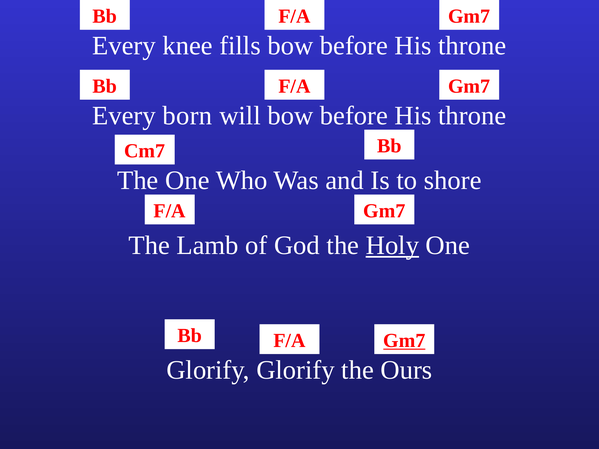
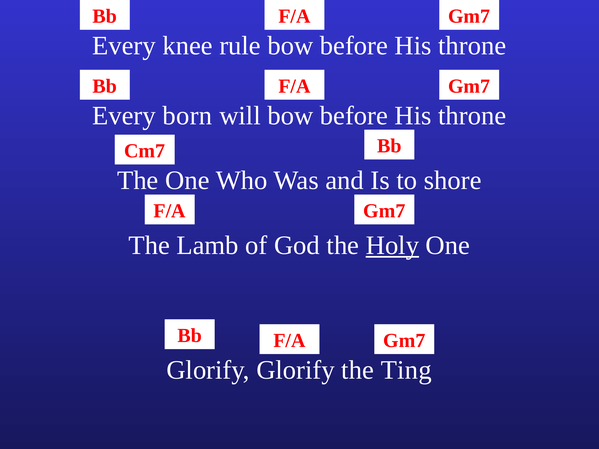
fills: fills -> rule
Gm7 at (404, 341) underline: present -> none
Ours: Ours -> Ting
